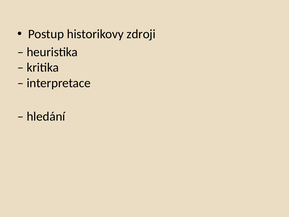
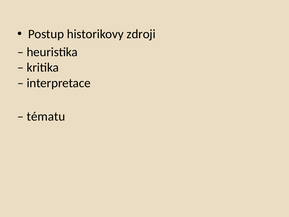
hledání: hledání -> tématu
